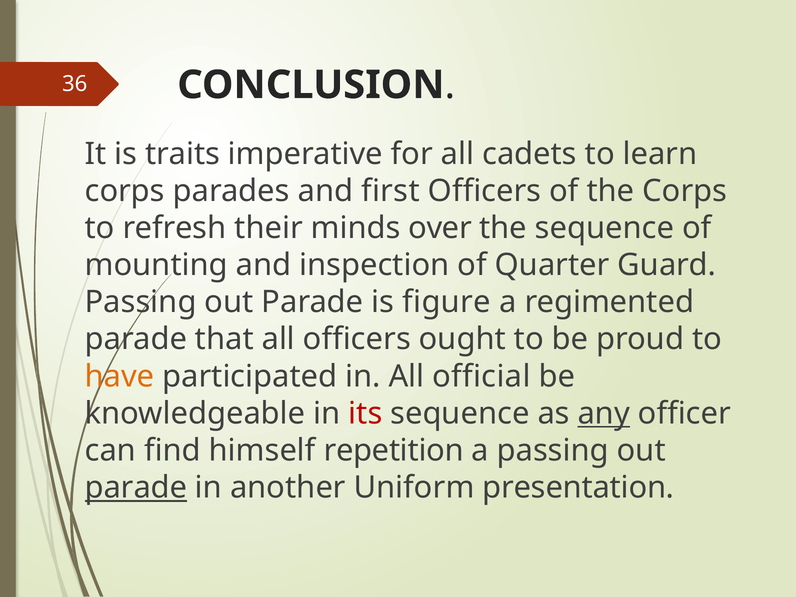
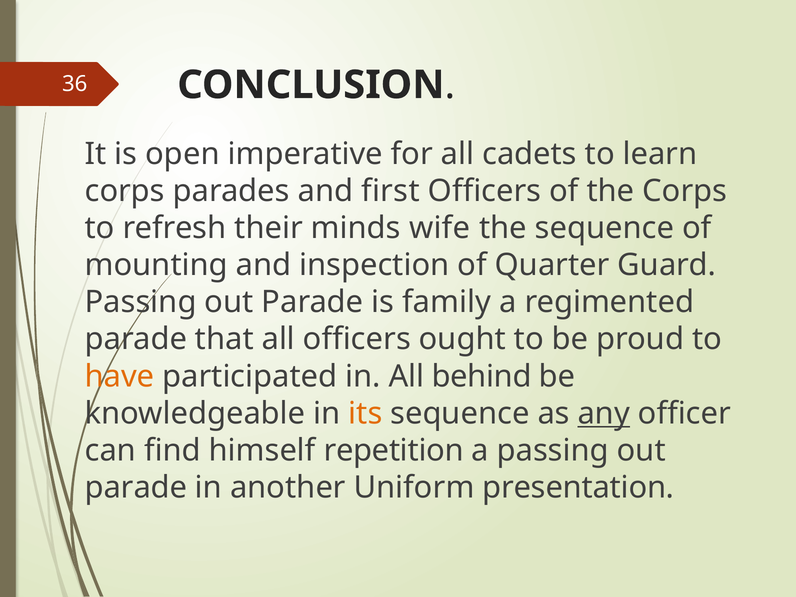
traits: traits -> open
over: over -> wife
figure: figure -> family
official: official -> behind
its colour: red -> orange
parade at (136, 488) underline: present -> none
